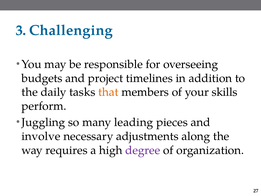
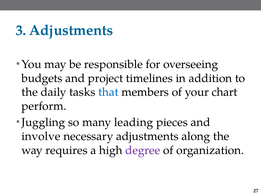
3 Challenging: Challenging -> Adjustments
that colour: orange -> blue
skills: skills -> chart
